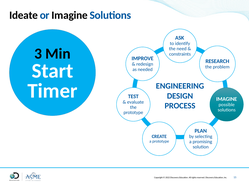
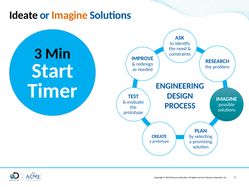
Imagine at (70, 15) colour: black -> orange
